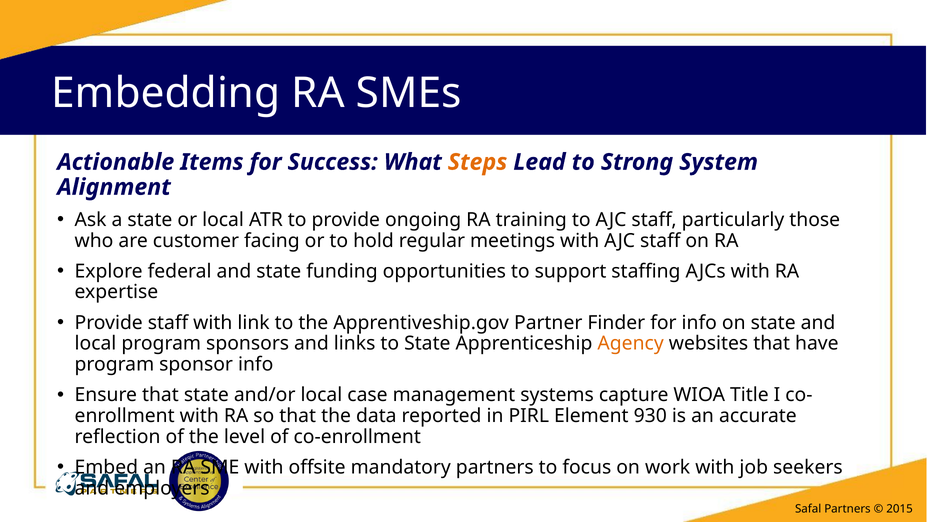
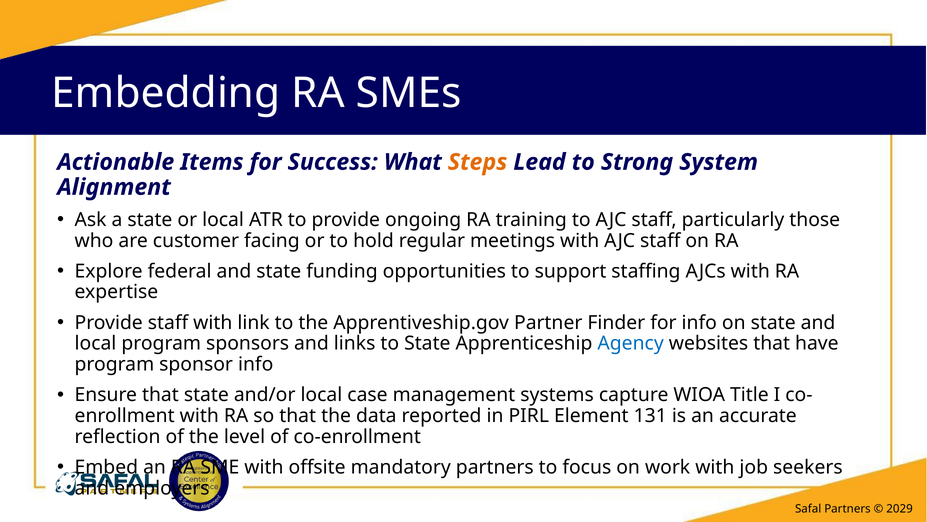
Agency colour: orange -> blue
930: 930 -> 131
2015: 2015 -> 2029
